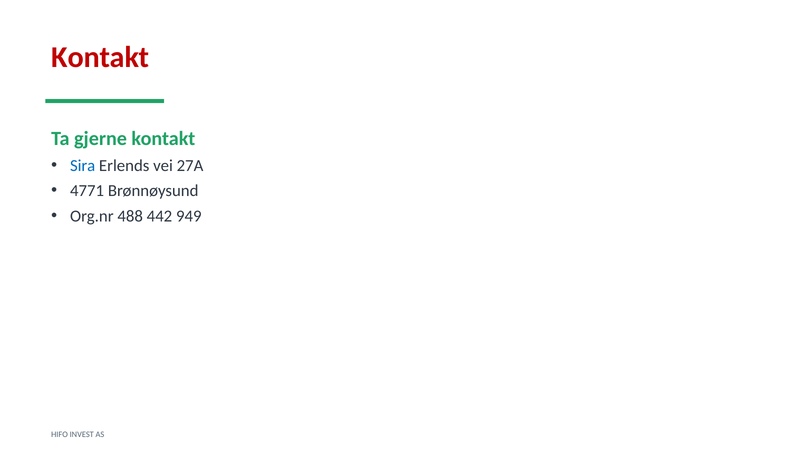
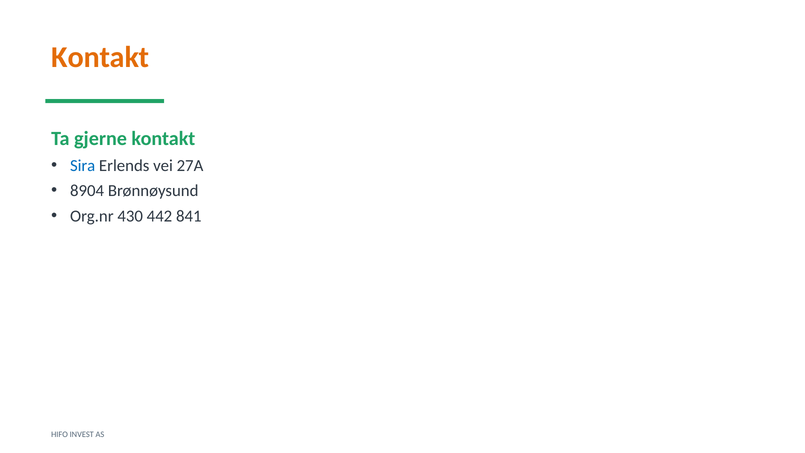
Kontakt at (100, 57) colour: red -> orange
4771: 4771 -> 8904
488: 488 -> 430
949: 949 -> 841
